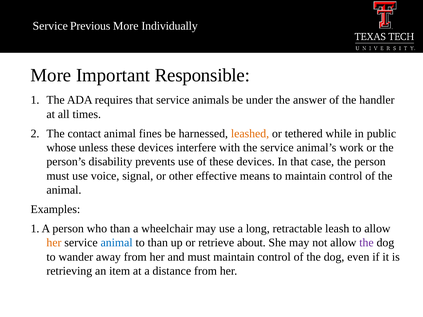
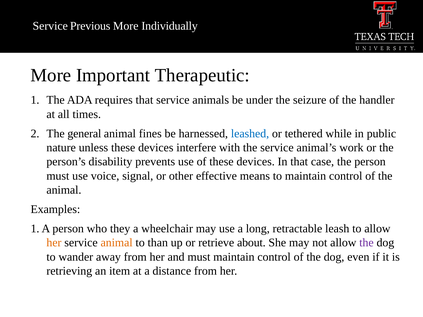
Responsible: Responsible -> Therapeutic
answer: answer -> seizure
contact: contact -> general
leashed colour: orange -> blue
whose: whose -> nature
who than: than -> they
animal at (117, 243) colour: blue -> orange
